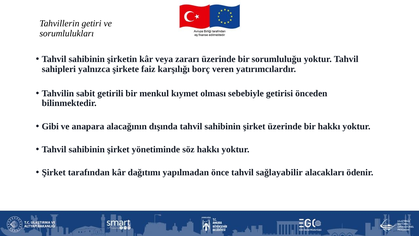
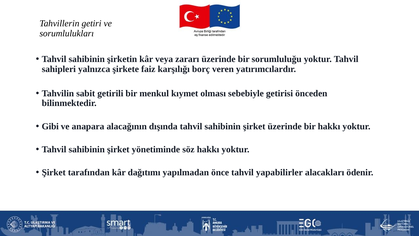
sağlayabilir: sağlayabilir -> yapabilirler
